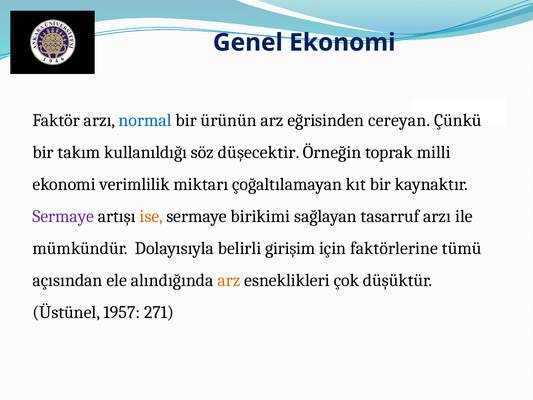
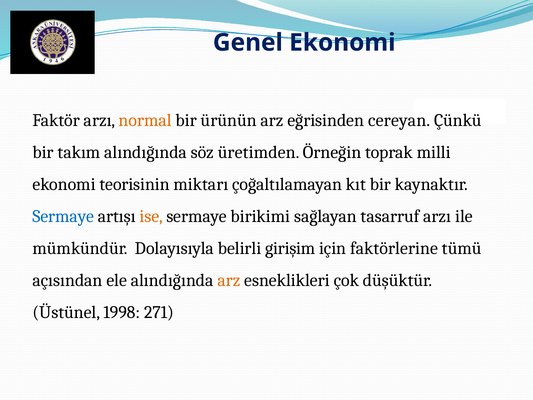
normal colour: blue -> orange
takım kullanıldığı: kullanıldığı -> alındığında
düşecektir: düşecektir -> üretimden
verimlilik: verimlilik -> teorisinin
Sermaye at (63, 216) colour: purple -> blue
1957: 1957 -> 1998
